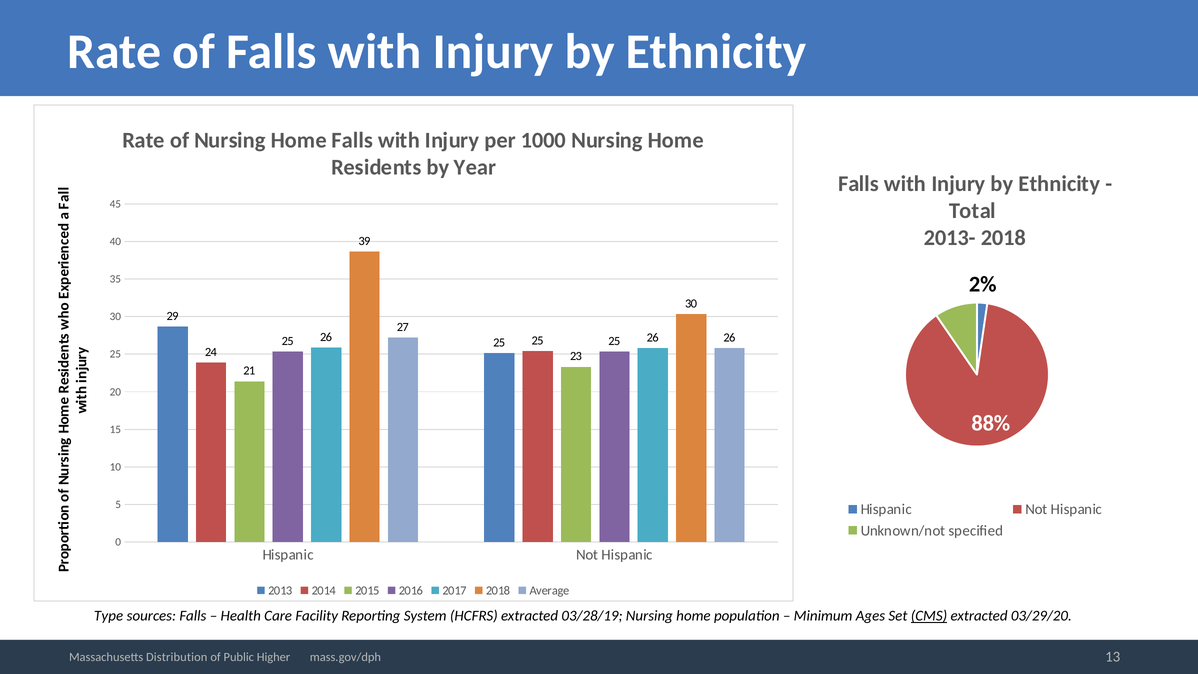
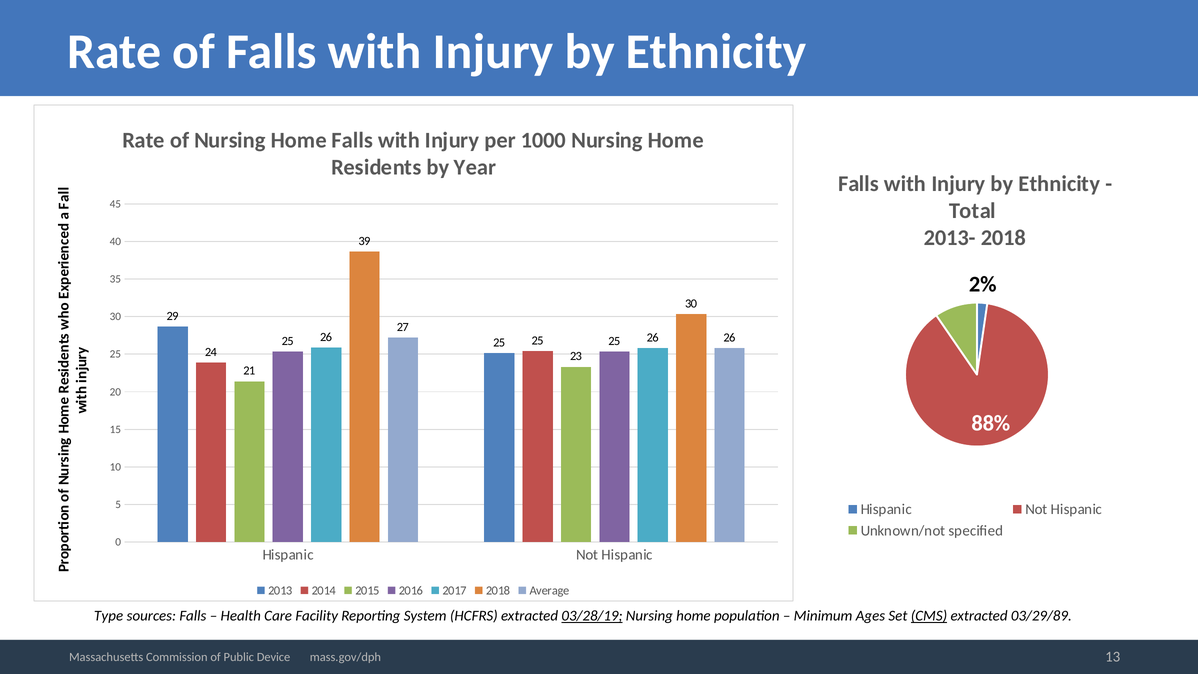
03/28/19 underline: none -> present
03/29/20: 03/29/20 -> 03/29/89
Distribution: Distribution -> Commission
Higher: Higher -> Device
